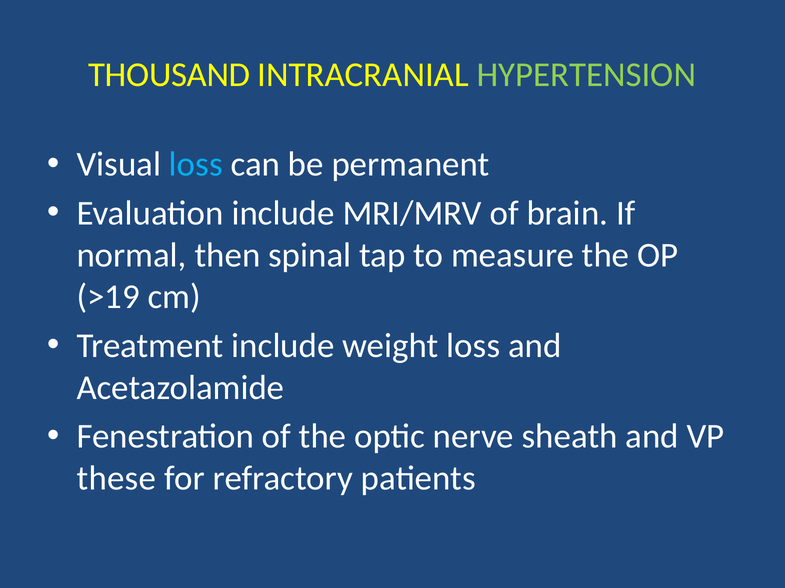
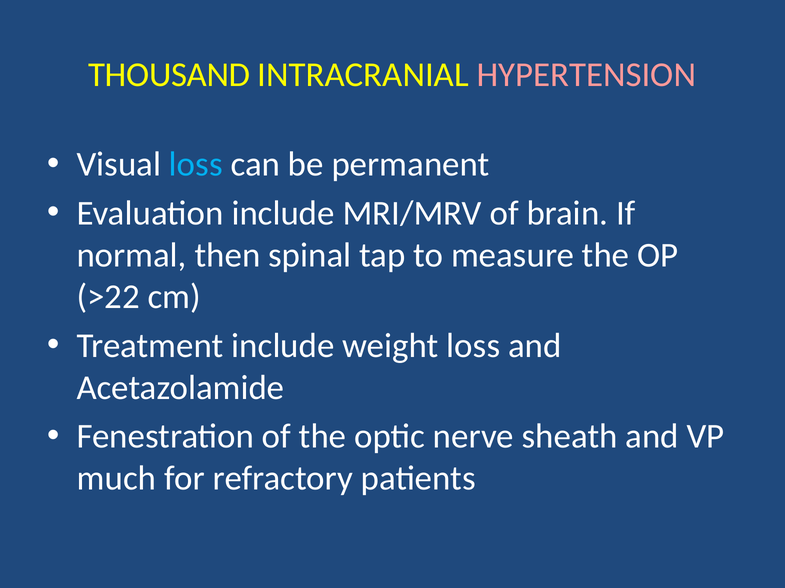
HYPERTENSION colour: light green -> pink
>19: >19 -> >22
these: these -> much
